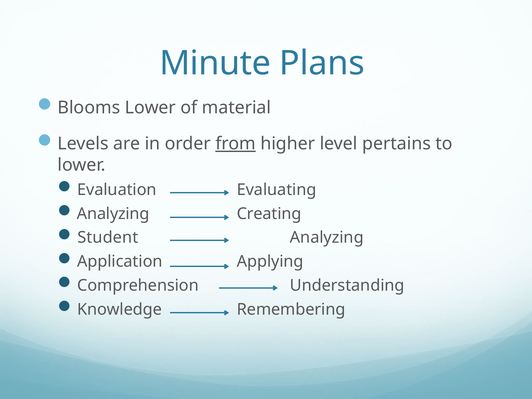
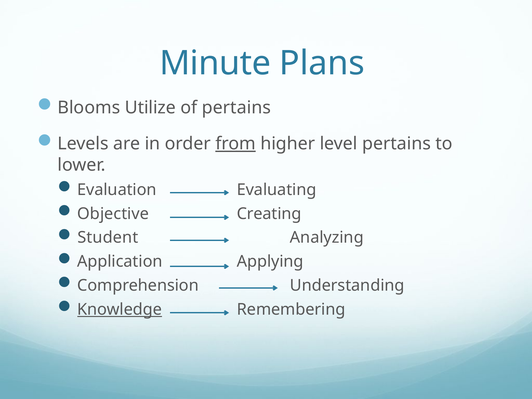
Blooms Lower: Lower -> Utilize
of material: material -> pertains
Analyzing at (113, 214): Analyzing -> Objective
Knowledge underline: none -> present
